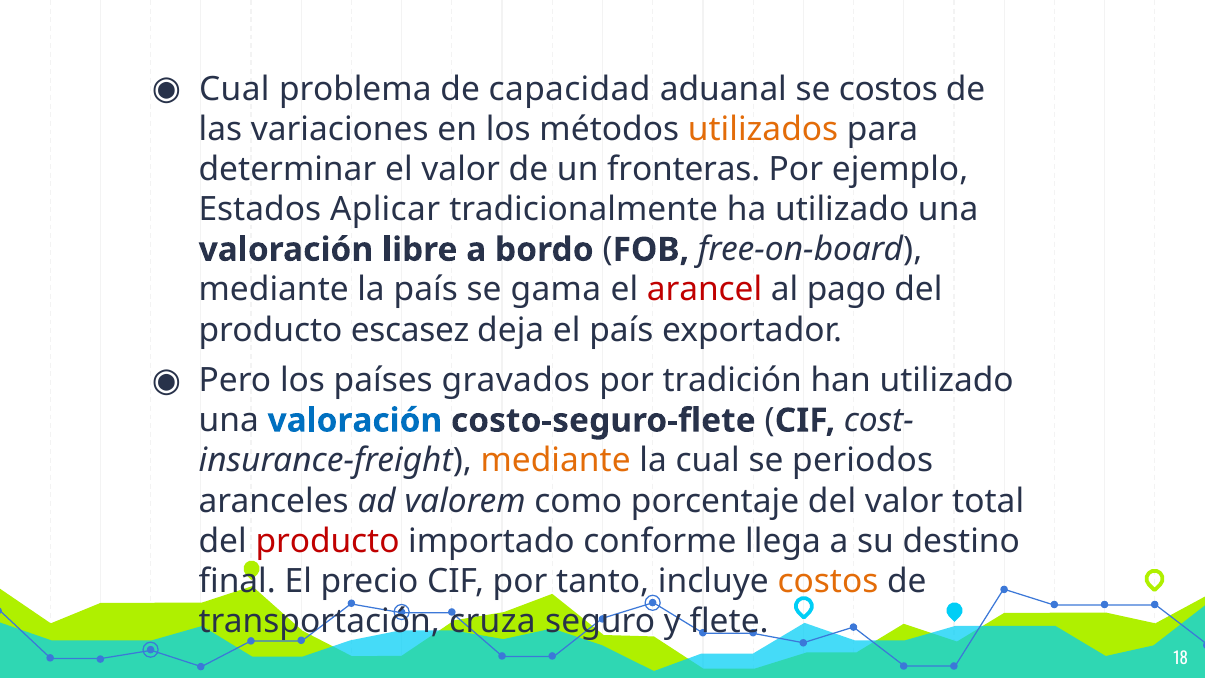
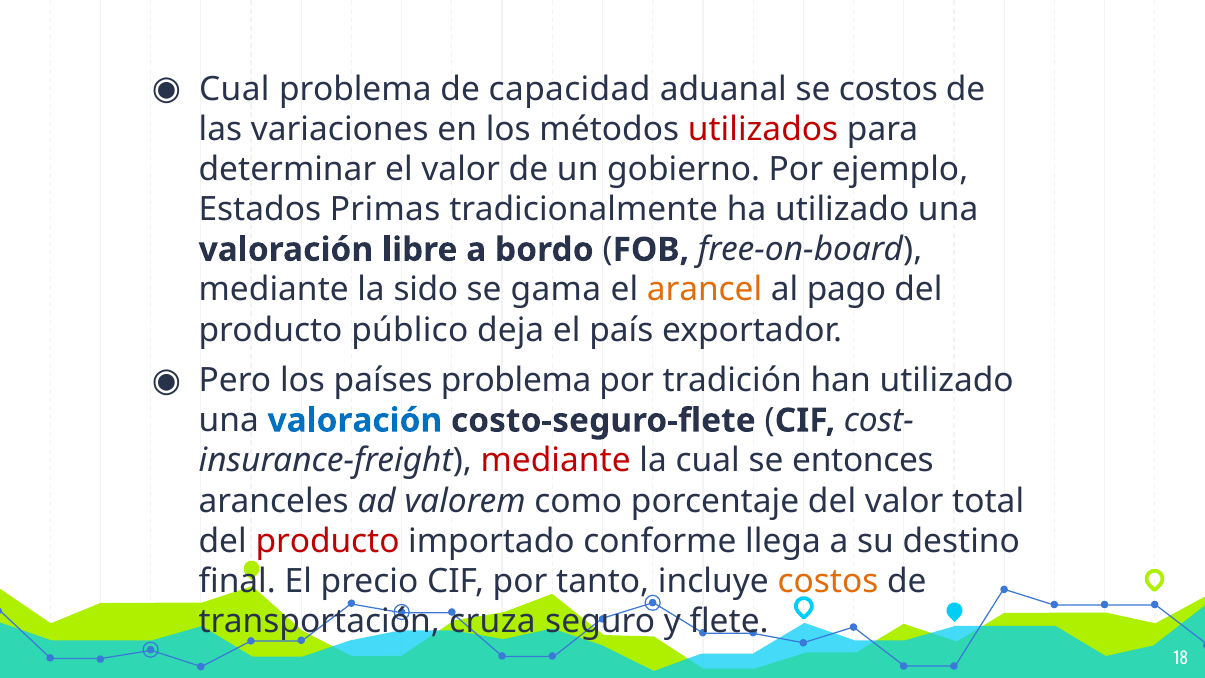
utilizados colour: orange -> red
fronteras: fronteras -> gobierno
Aplicar: Aplicar -> Primas
la país: país -> sido
arancel colour: red -> orange
escasez: escasez -> público
países gravados: gravados -> problema
mediante at (556, 461) colour: orange -> red
periodos: periodos -> entonces
